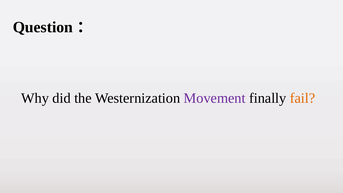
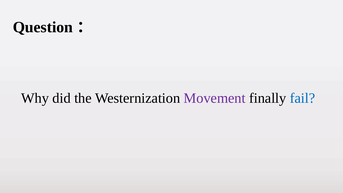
fail colour: orange -> blue
